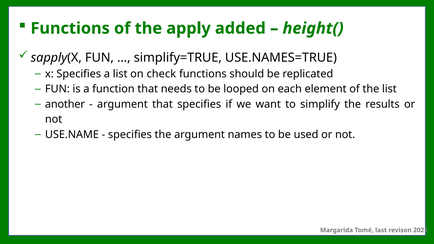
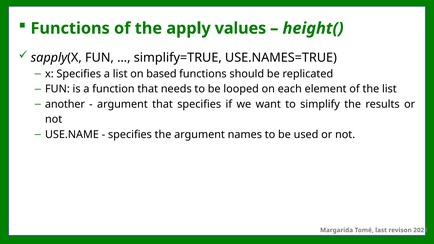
added: added -> values
check: check -> based
